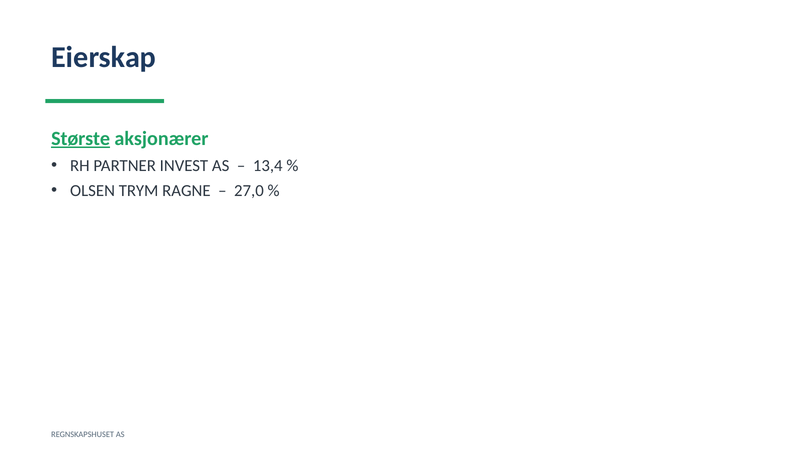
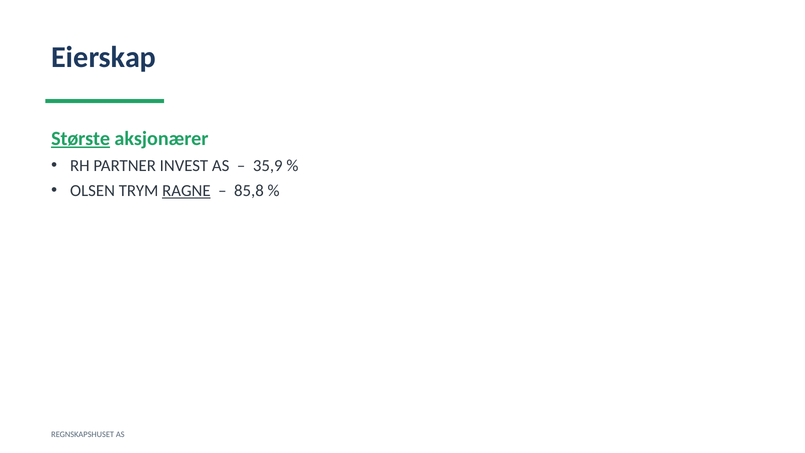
13,4: 13,4 -> 35,9
RAGNE underline: none -> present
27,0: 27,0 -> 85,8
